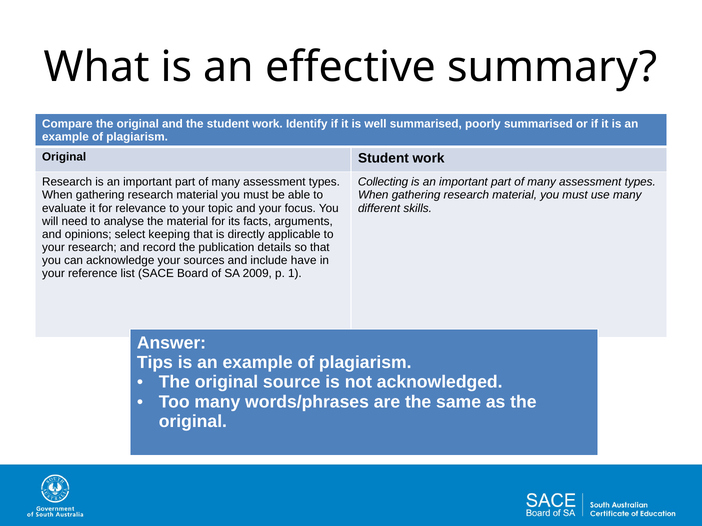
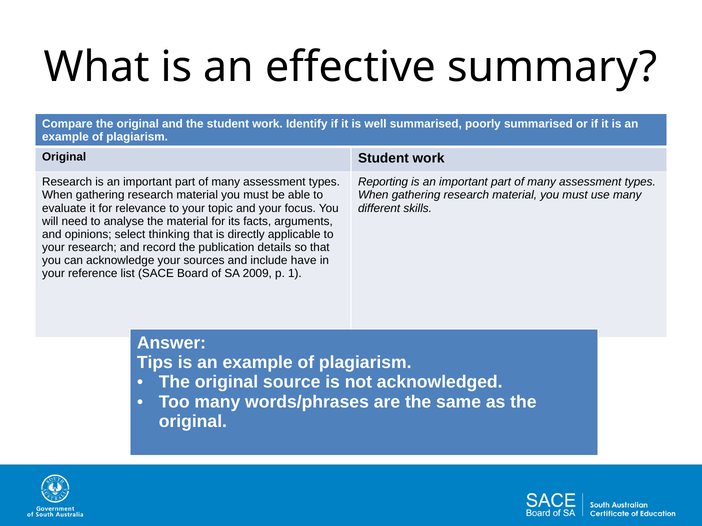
Collecting: Collecting -> Reporting
keeping: keeping -> thinking
